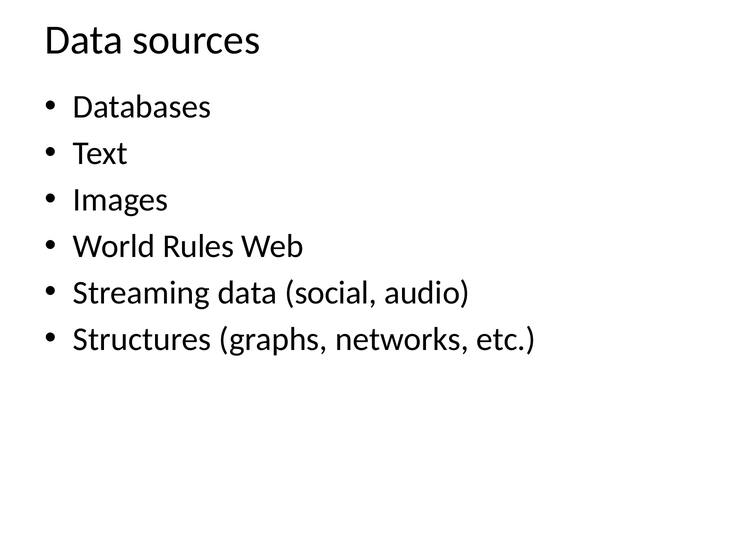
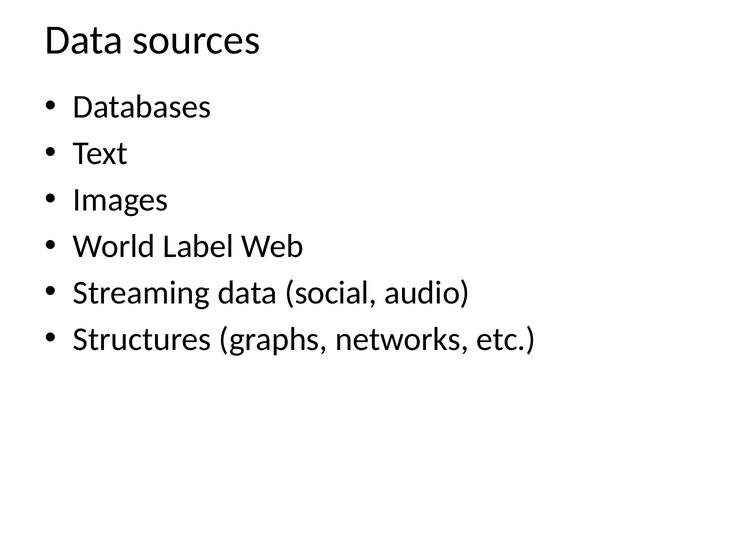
Rules: Rules -> Label
